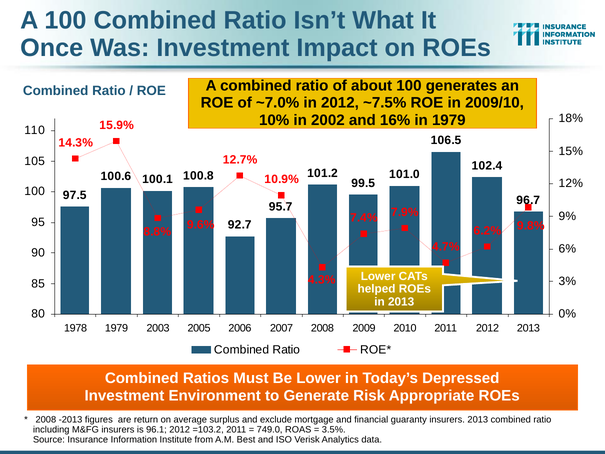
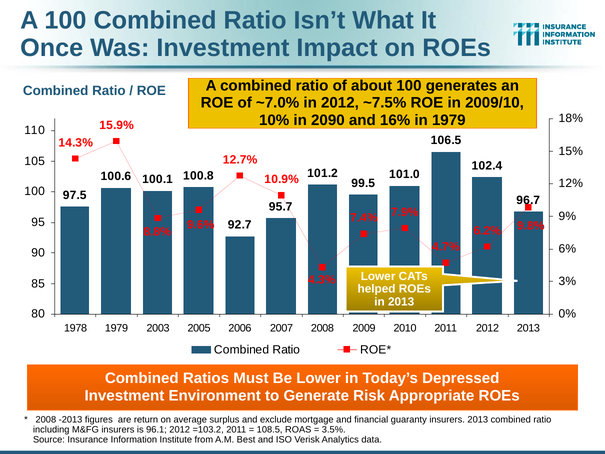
2002: 2002 -> 2090
749.0: 749.0 -> 108.5
